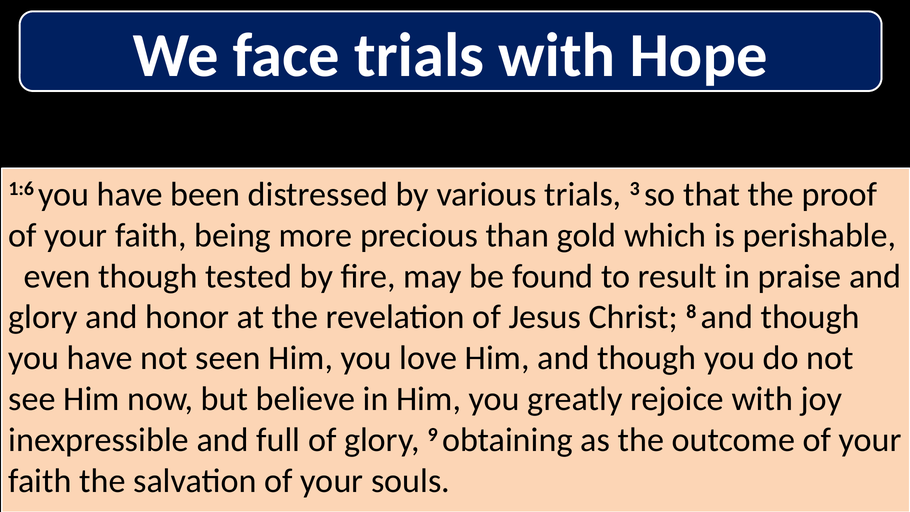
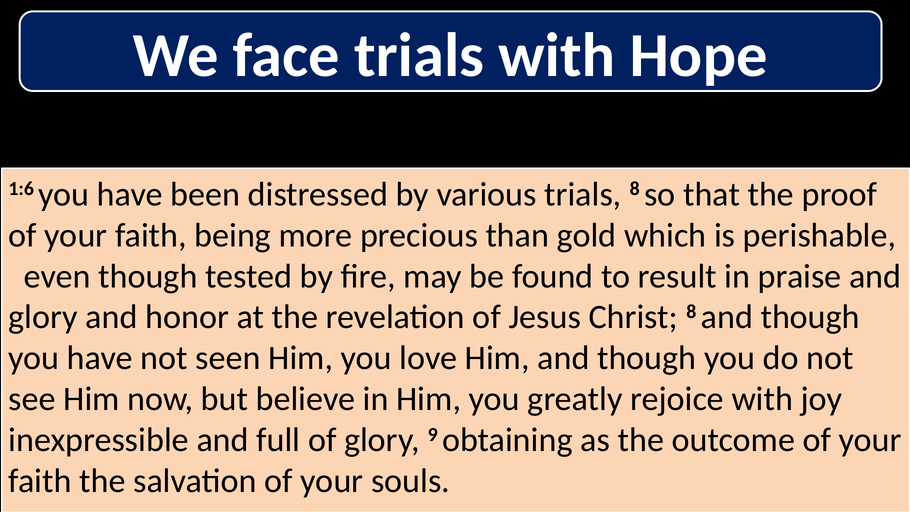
trials 3: 3 -> 8
